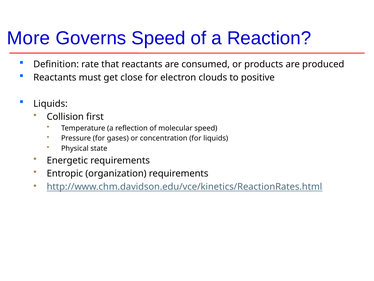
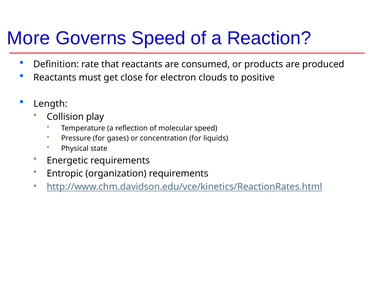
Liquids at (51, 104): Liquids -> Length
first: first -> play
